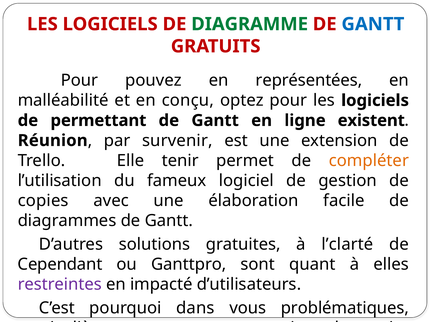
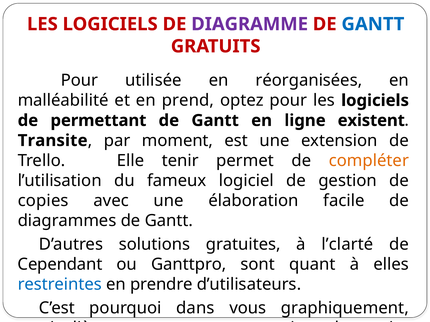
DIAGRAMME colour: green -> purple
pouvez: pouvez -> utilisée
représentées: représentées -> réorganisées
conçu: conçu -> prend
Réunion: Réunion -> Transite
survenir: survenir -> moment
restreintes colour: purple -> blue
impacté: impacté -> prendre
problématiques: problématiques -> graphiquement
